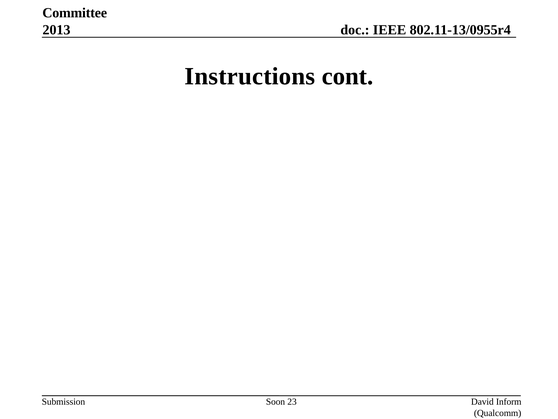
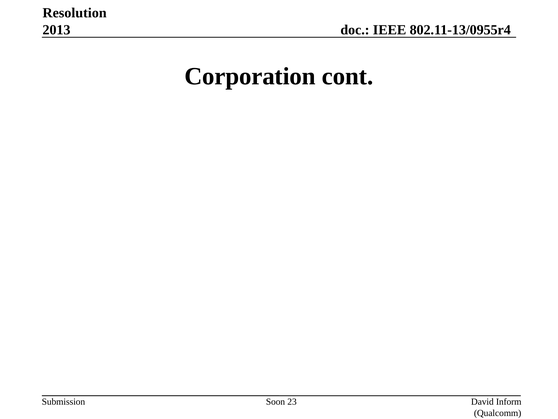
Committee: Committee -> Resolution
Instructions: Instructions -> Corporation
